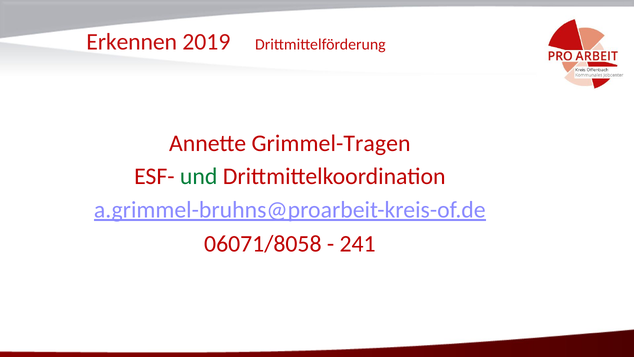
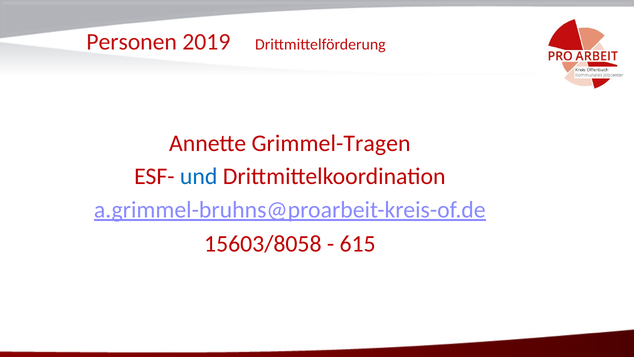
Erkennen: Erkennen -> Personen
und colour: green -> blue
06071/8058: 06071/8058 -> 15603/8058
241: 241 -> 615
